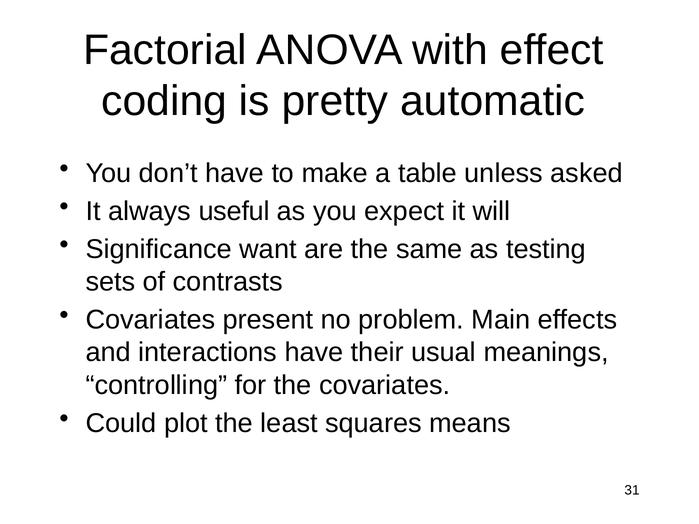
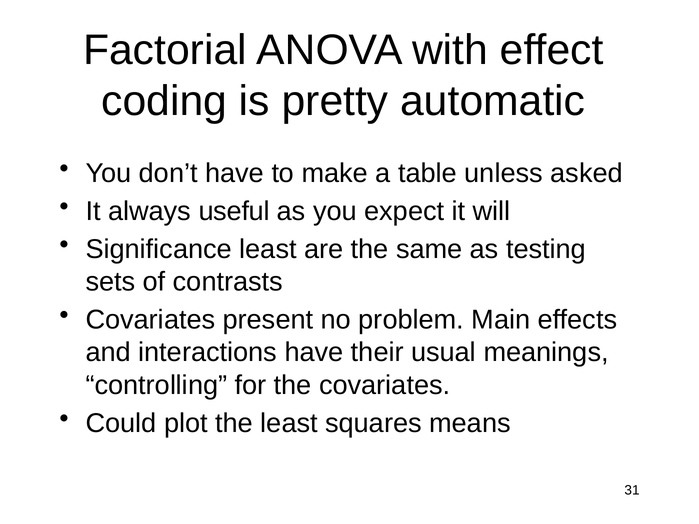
Significance want: want -> least
